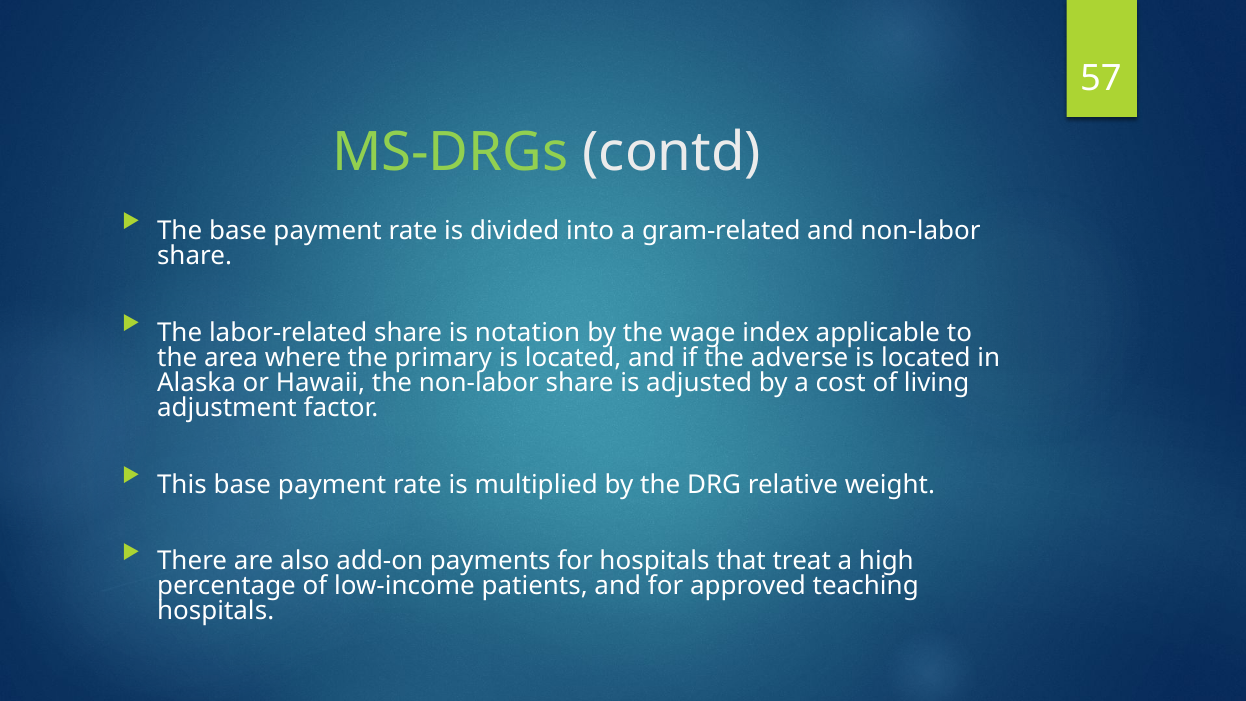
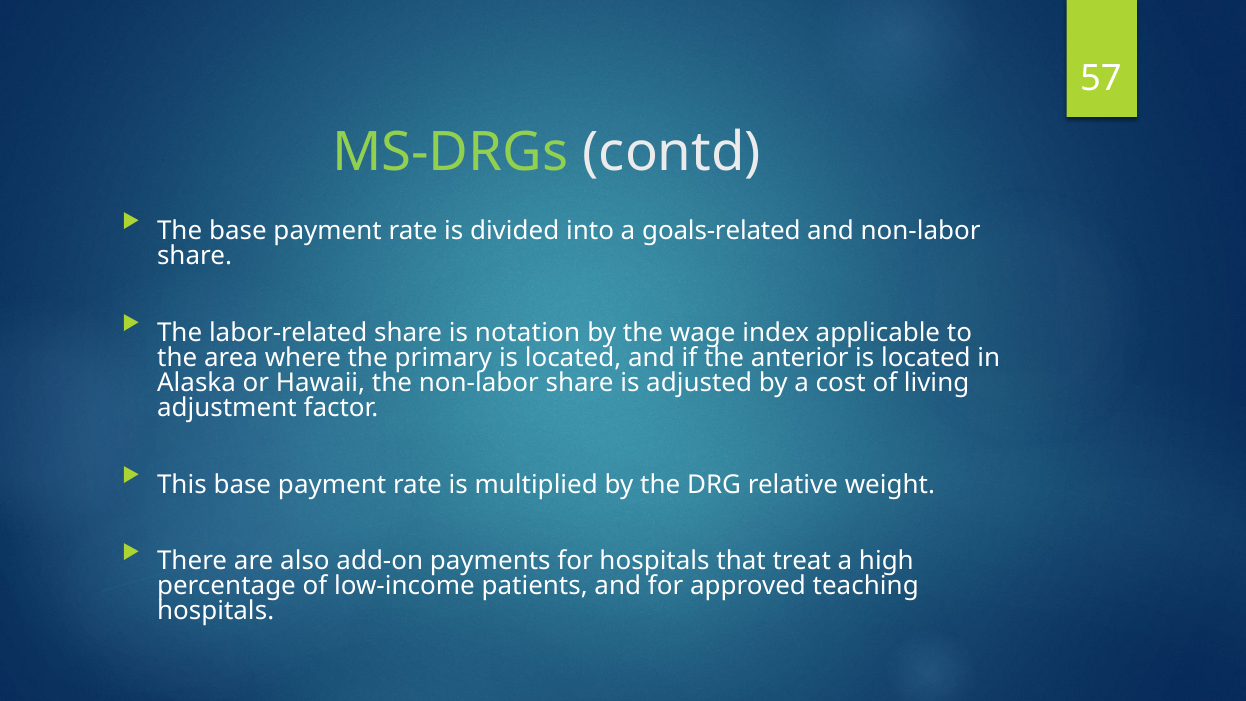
gram-related: gram-related -> goals-related
adverse: adverse -> anterior
